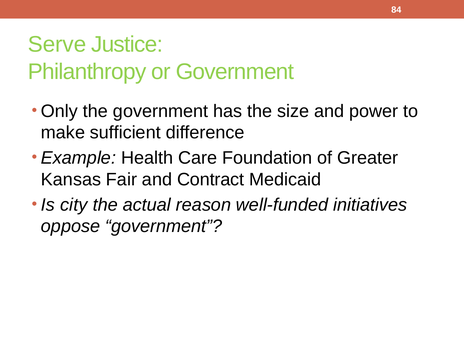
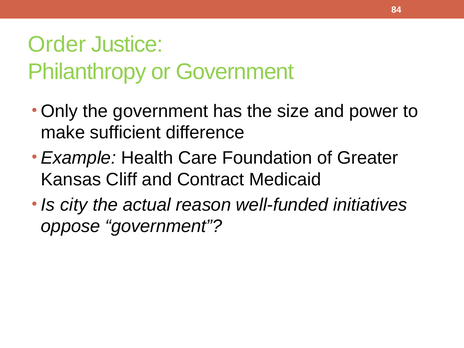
Serve: Serve -> Order
Fair: Fair -> Cliff
